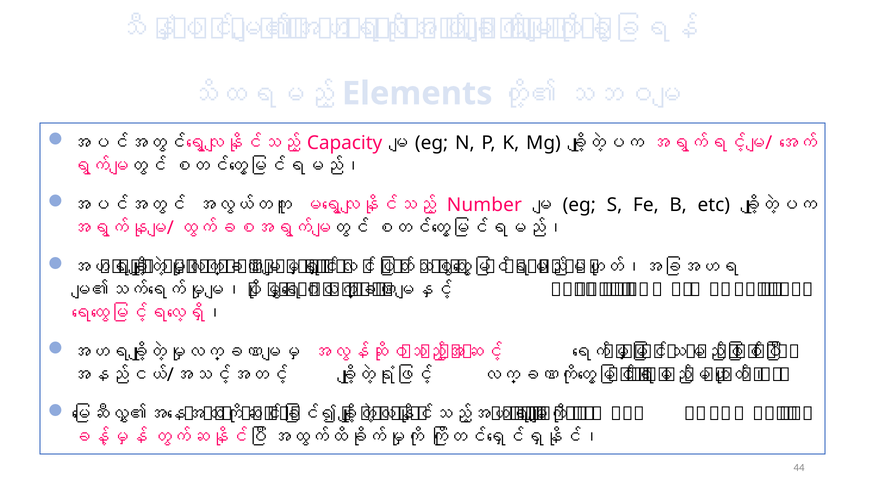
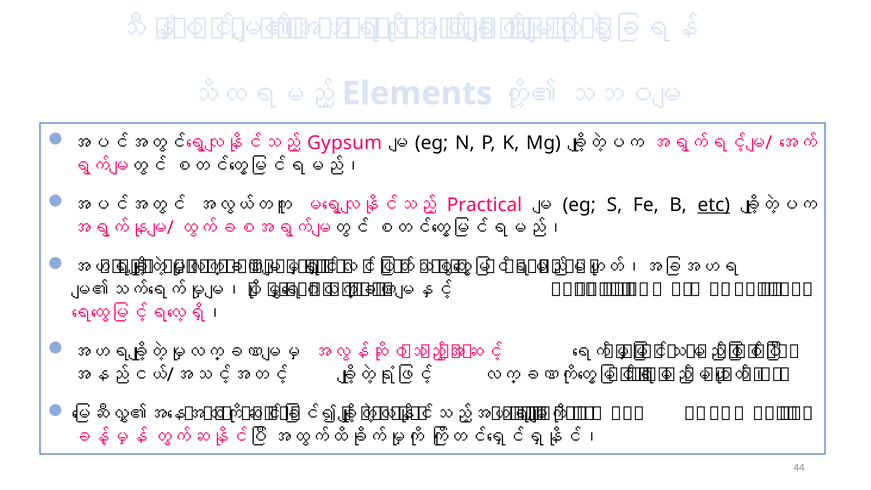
Capacity: Capacity -> Gypsum
Number: Number -> Practical
etc underline: none -> present
